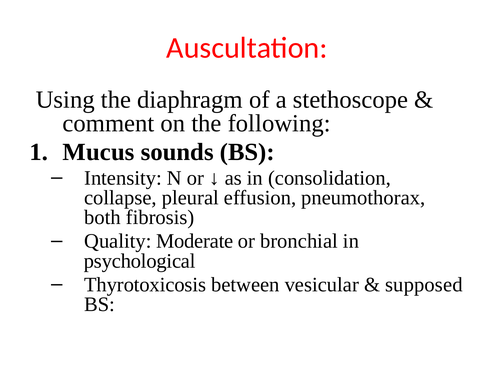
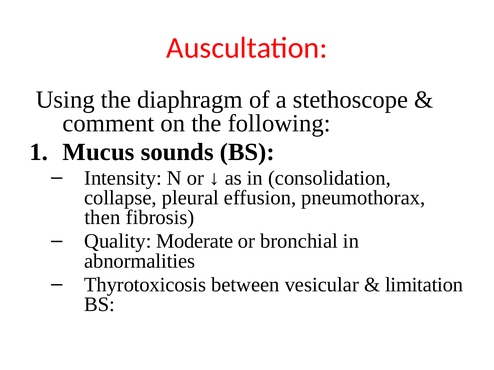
both: both -> then
psychological: psychological -> abnormalities
supposed: supposed -> limitation
